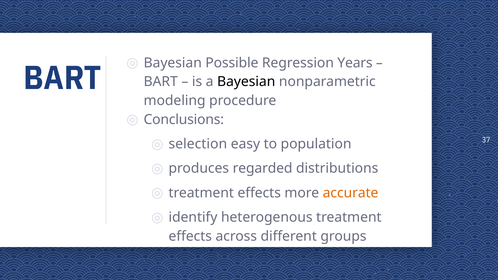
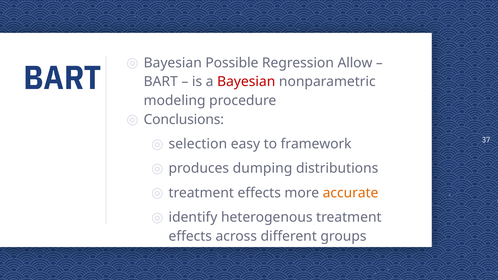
Years: Years -> Allow
Bayesian at (246, 82) colour: black -> red
population: population -> framework
regarded: regarded -> dumping
